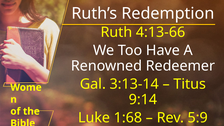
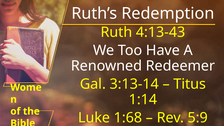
4:13-66: 4:13-66 -> 4:13-43
9:14: 9:14 -> 1:14
